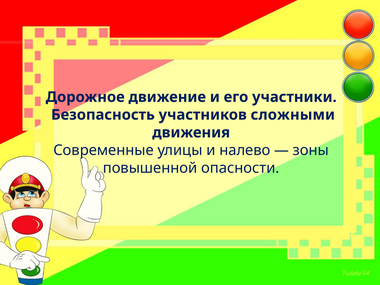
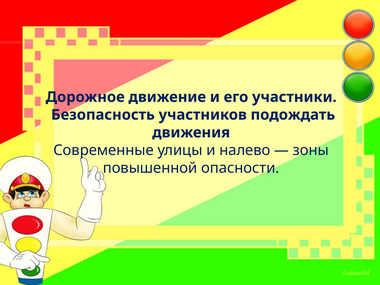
сложными: сложными -> подождать
